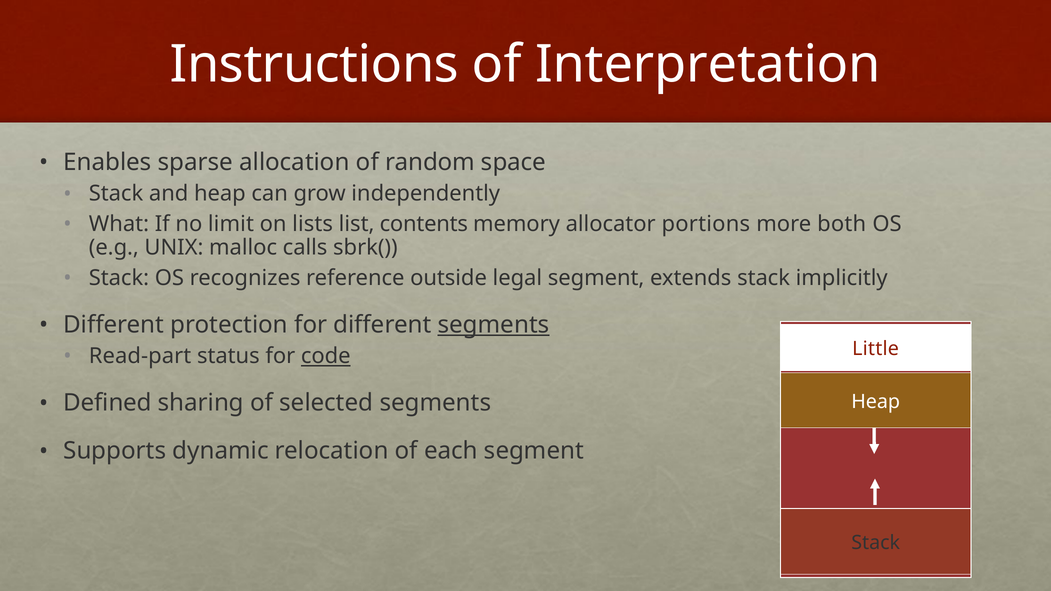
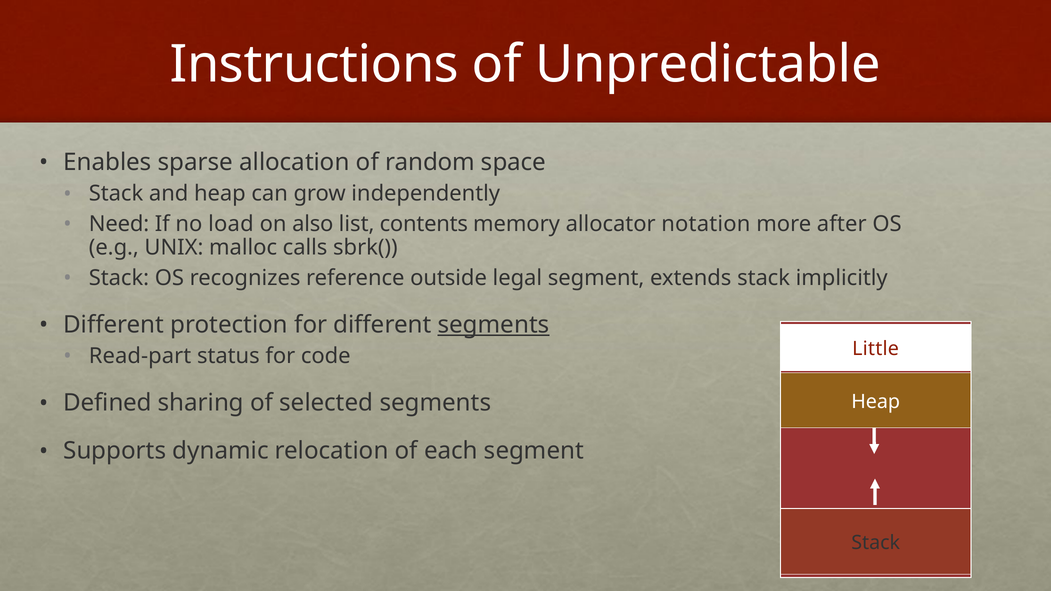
Interpretation: Interpretation -> Unpredictable
What: What -> Need
limit: limit -> load
lists: lists -> also
portions: portions -> notation
both: both -> after
code underline: present -> none
